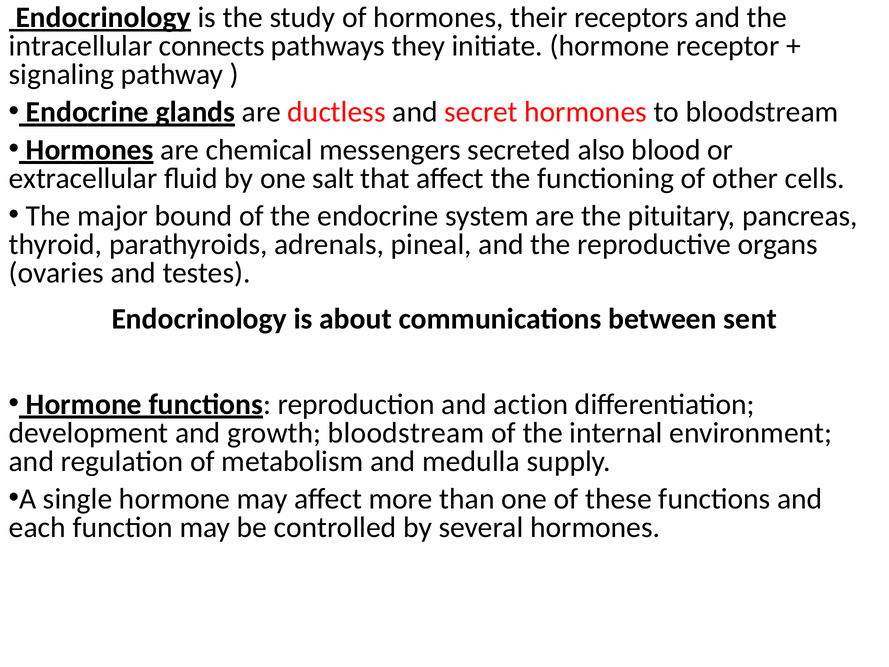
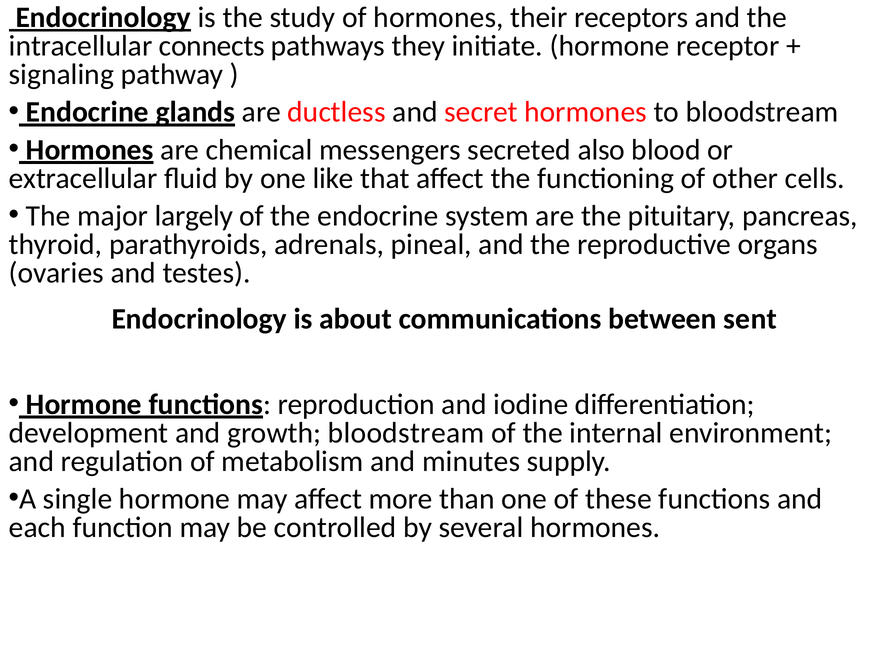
salt: salt -> like
bound: bound -> largely
action: action -> iodine
medulla: medulla -> minutes
